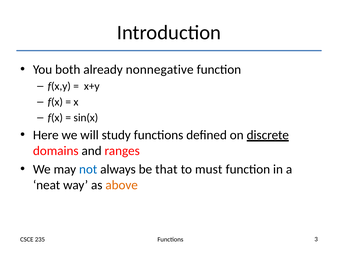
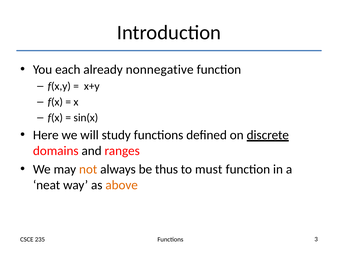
both: both -> each
not colour: blue -> orange
that: that -> thus
